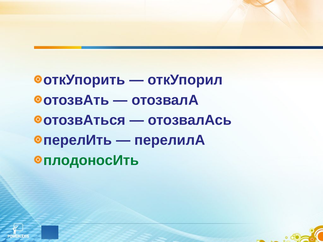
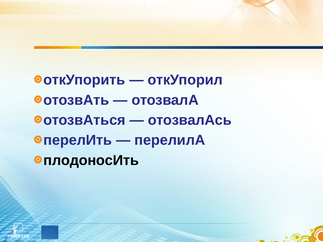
плодоносИть colour: green -> black
